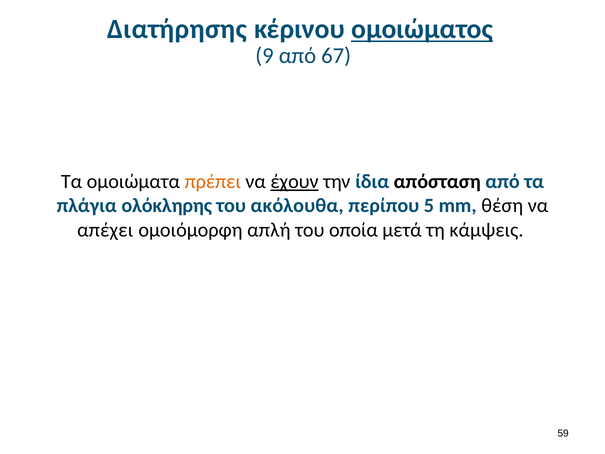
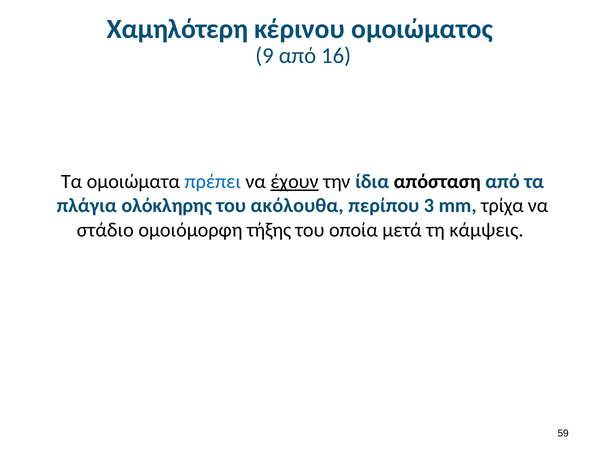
Διατήρησης: Διατήρησης -> Χαμηλότερη
ομοιώματος underline: present -> none
67: 67 -> 16
πρέπει colour: orange -> blue
5: 5 -> 3
θέση: θέση -> τρίχα
απέχει: απέχει -> στάδιο
απλή: απλή -> τήξης
